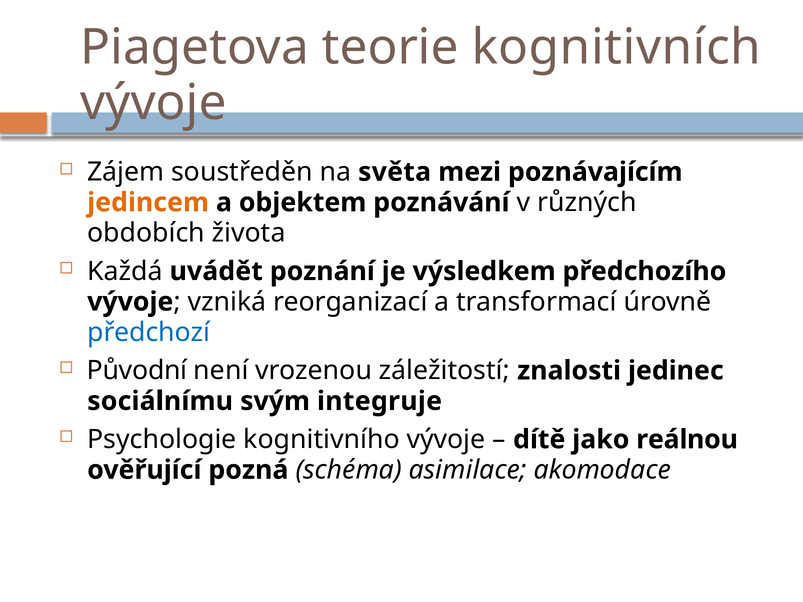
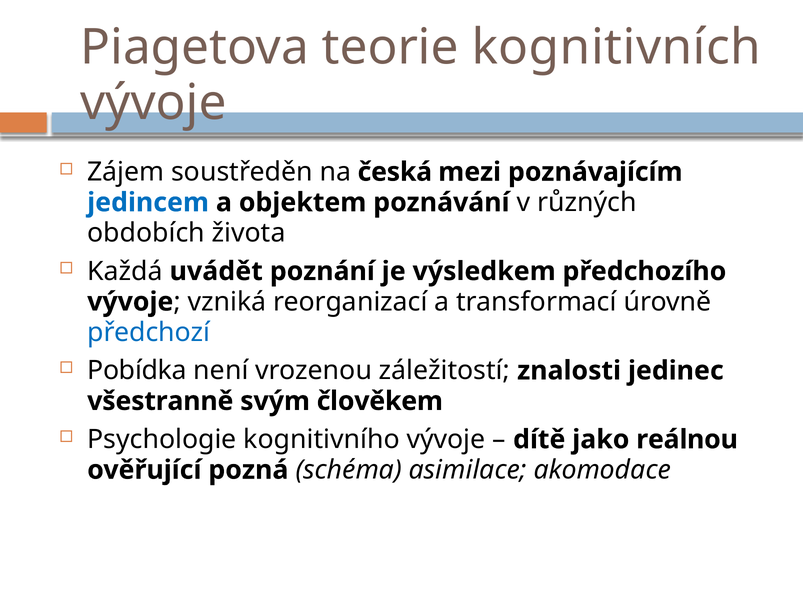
světa: světa -> česká
jedincem colour: orange -> blue
Původní: Původní -> Pobídka
sociálnímu: sociálnímu -> všestranně
integruje: integruje -> člověkem
